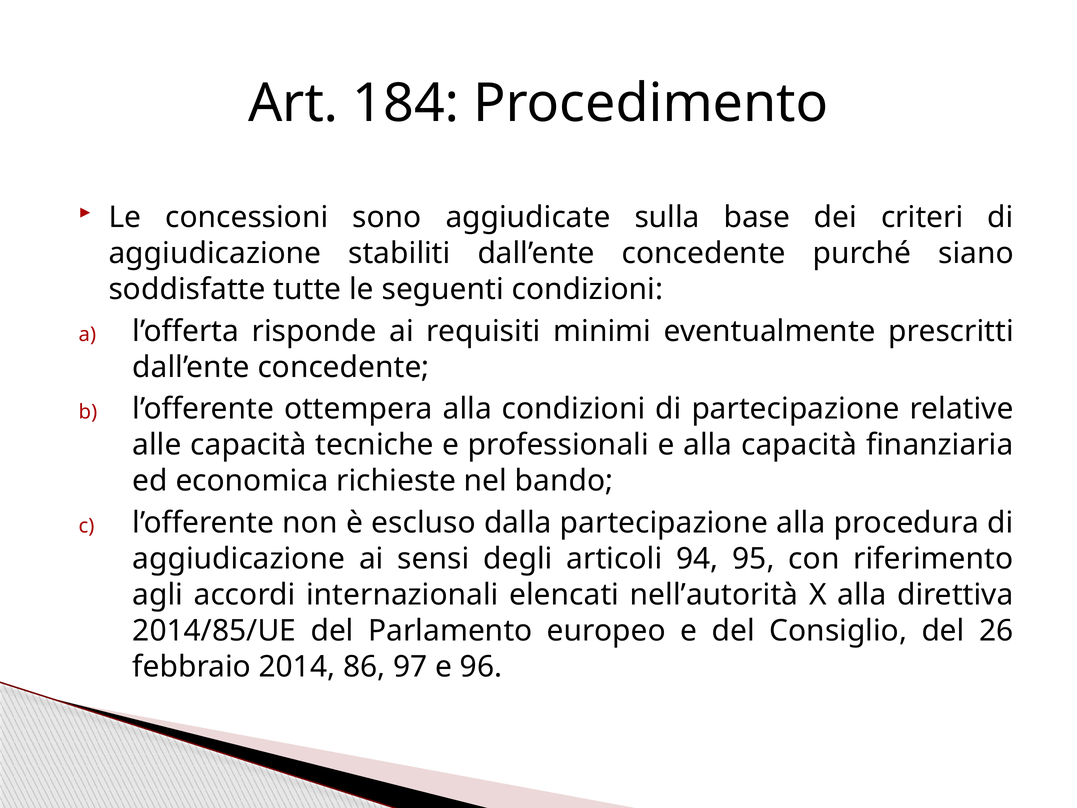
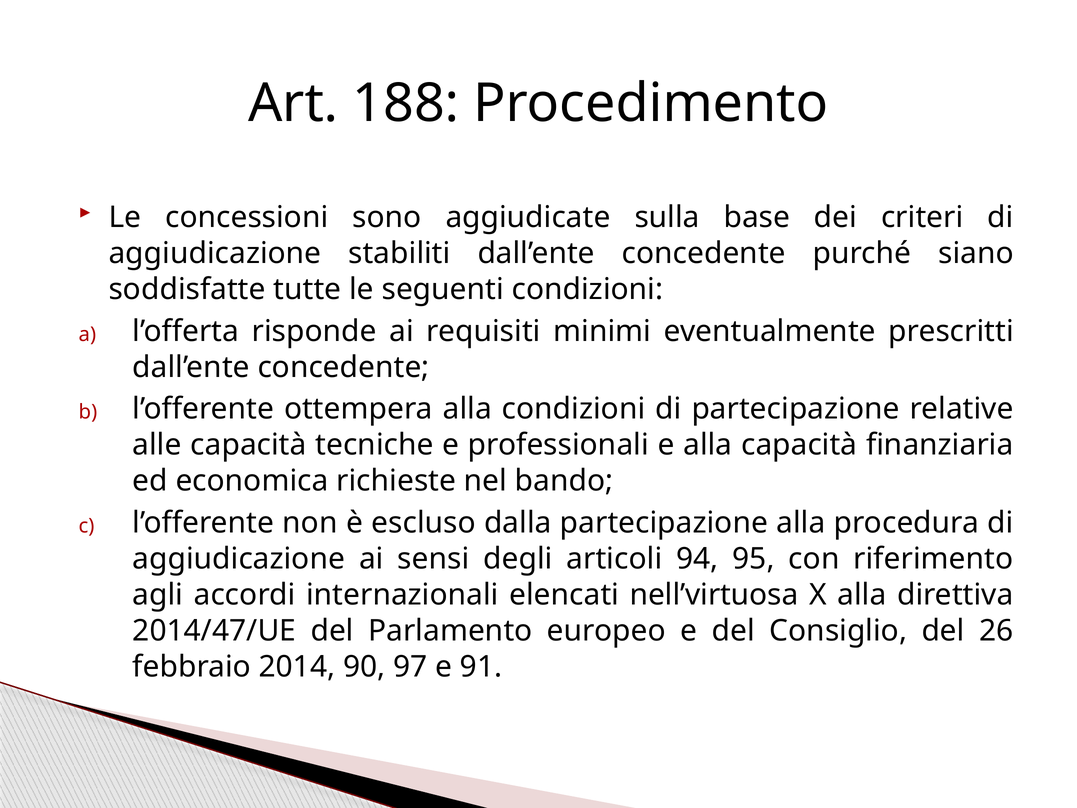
184: 184 -> 188
nell’autorità: nell’autorità -> nell’virtuosa
2014/85/UE: 2014/85/UE -> 2014/47/UE
86: 86 -> 90
96: 96 -> 91
